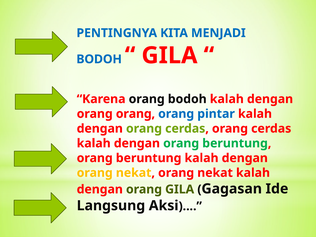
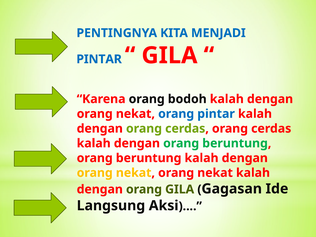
BODOH at (99, 59): BODOH -> PINTAR
orang at (135, 114): orang -> nekat
